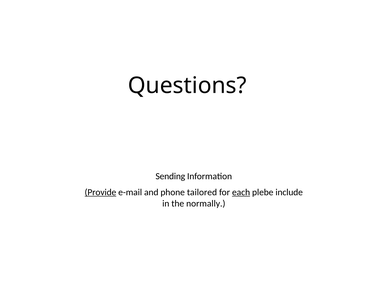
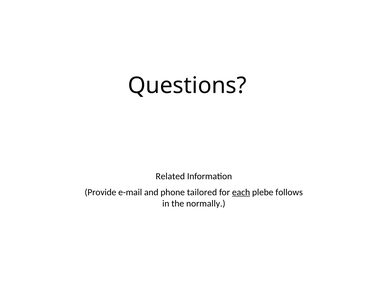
Sending: Sending -> Related
Provide underline: present -> none
include: include -> follows
